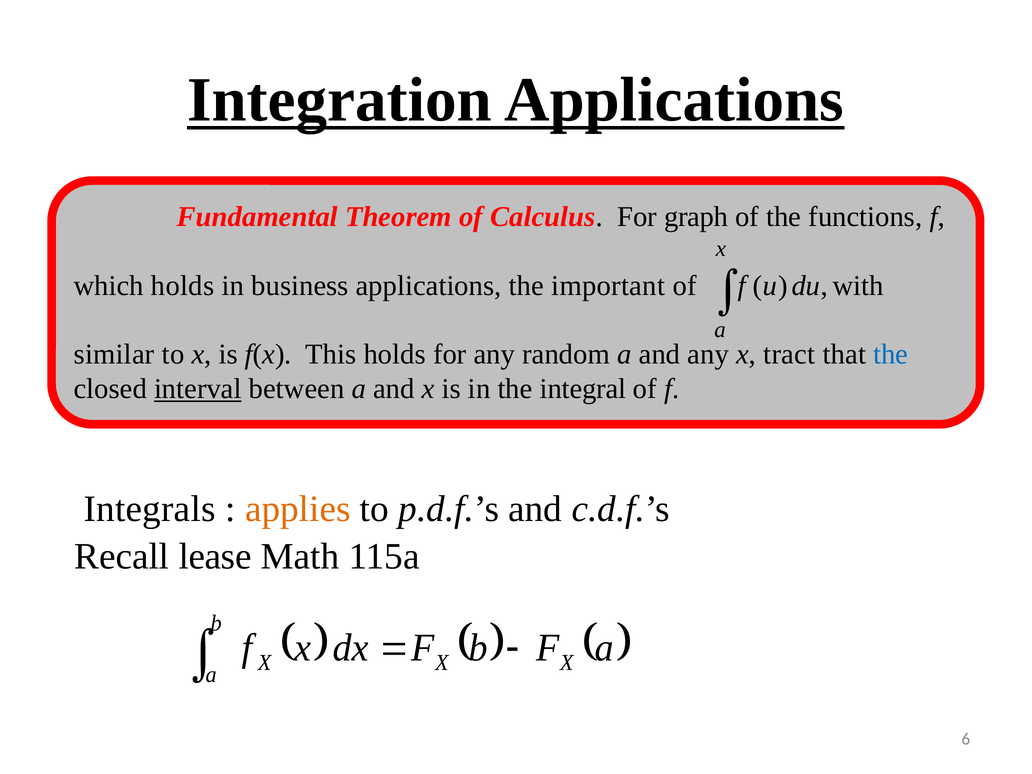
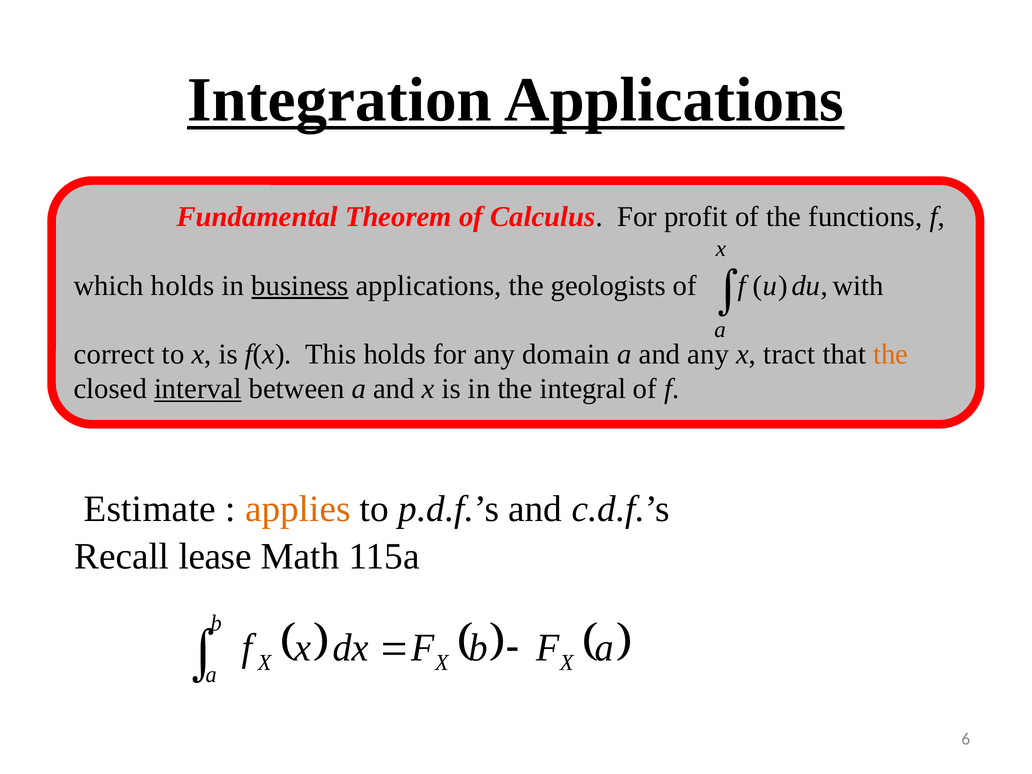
graph: graph -> profit
business underline: none -> present
important: important -> geologists
similar: similar -> correct
random: random -> domain
the at (891, 354) colour: blue -> orange
Integrals: Integrals -> Estimate
